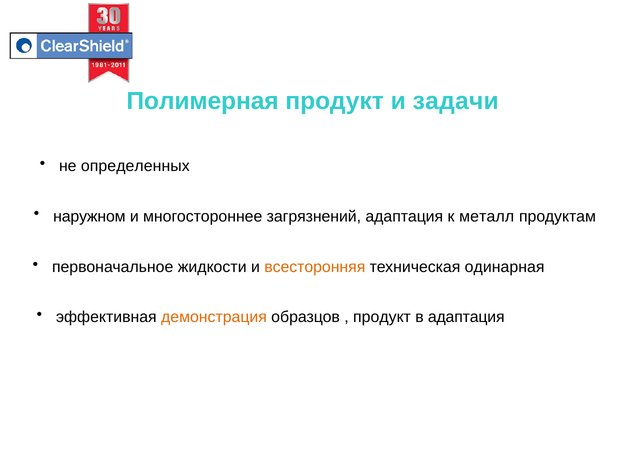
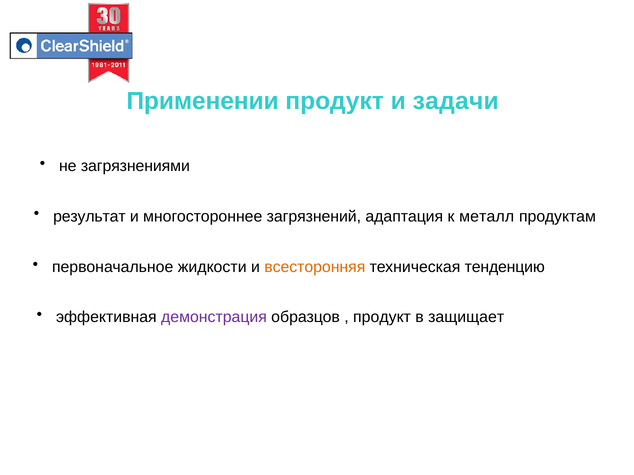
Полимерная: Полимерная -> Применении
определенных: определенных -> загрязнениями
наружном: наружном -> результат
одинарная: одинарная -> тенденцию
демонстрация colour: orange -> purple
в адаптация: адаптация -> защищает
